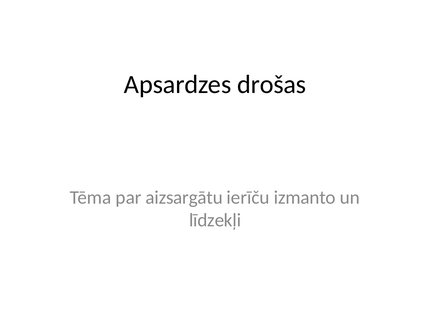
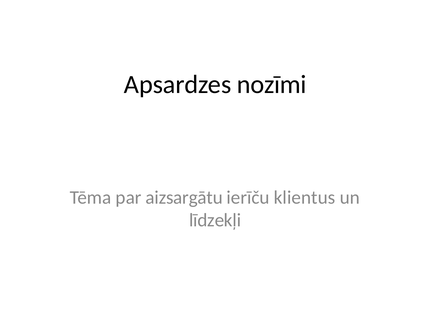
drošas: drošas -> nozīmi
izmanto: izmanto -> klientus
